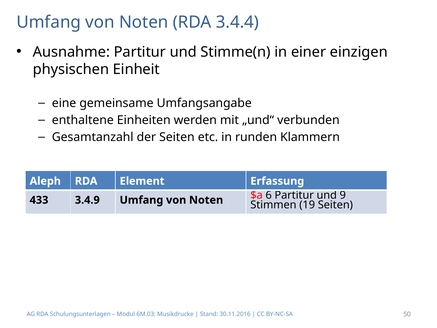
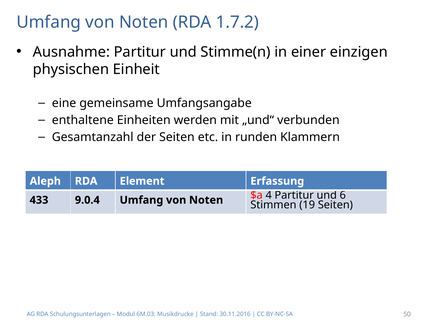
3.4.4: 3.4.4 -> 1.7.2
6: 6 -> 4
9: 9 -> 6
3.4.9: 3.4.9 -> 9.0.4
